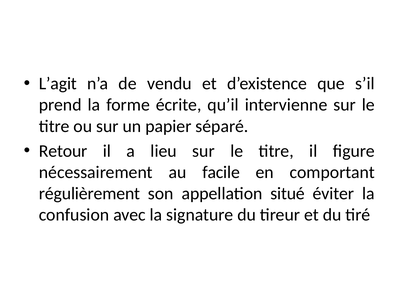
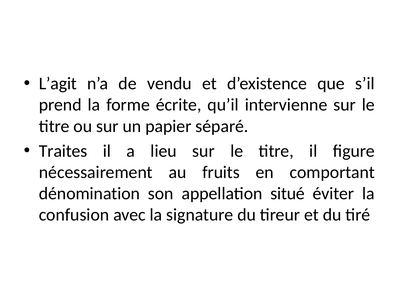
Retour: Retour -> Traites
facile: facile -> fruits
régulièrement: régulièrement -> dénomination
